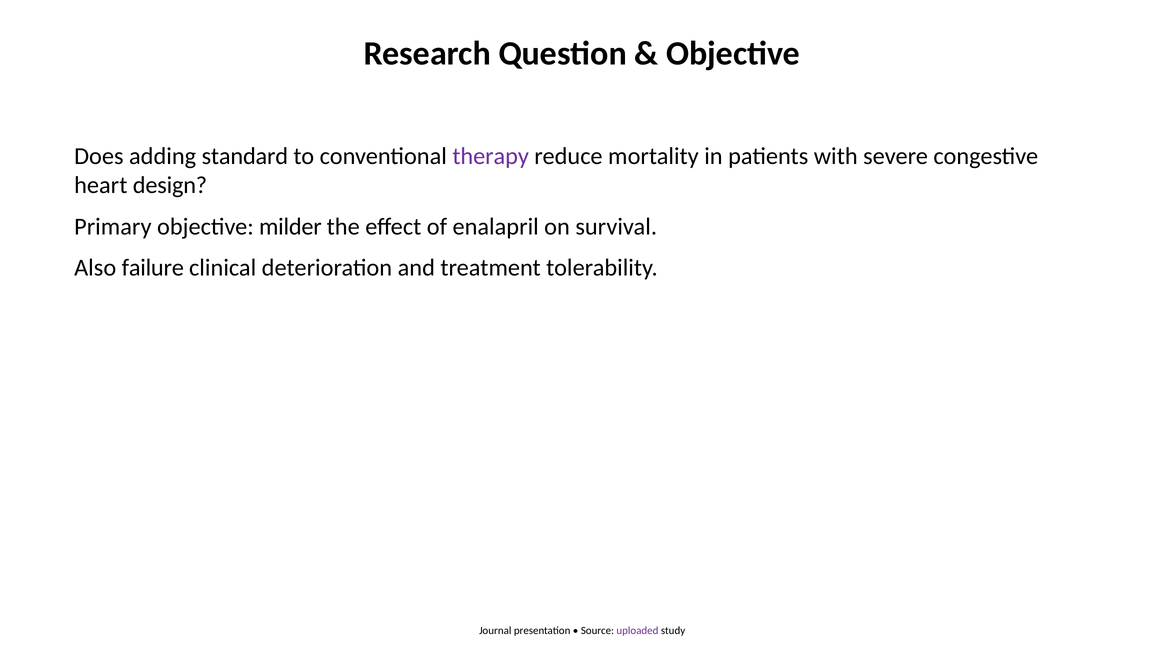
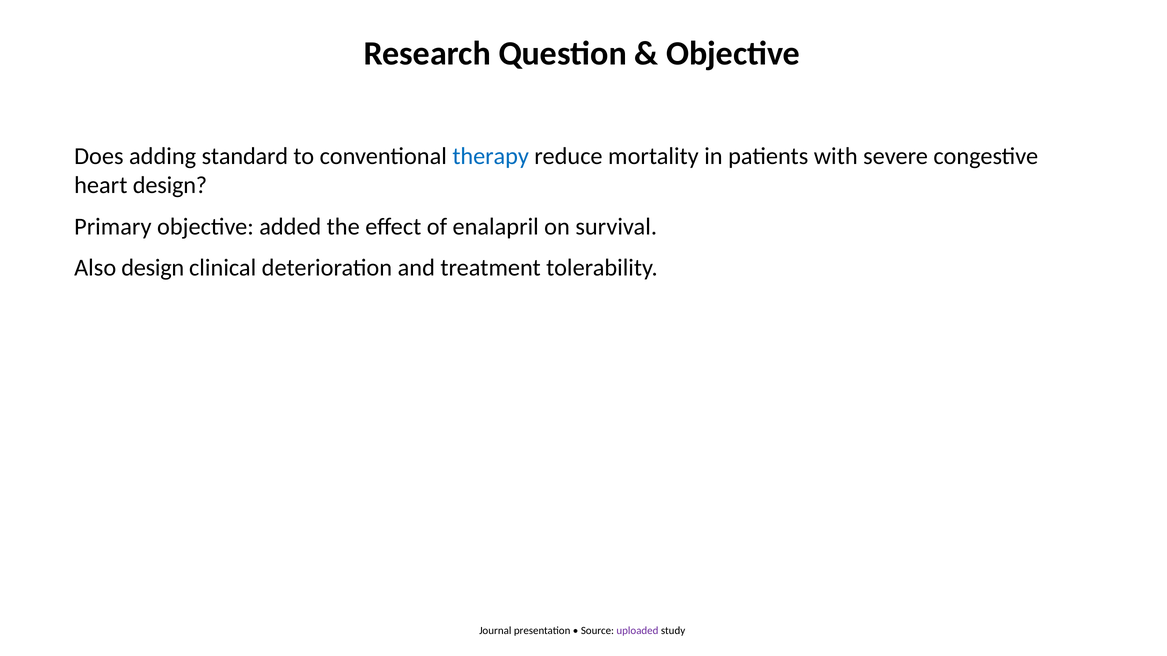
therapy colour: purple -> blue
milder: milder -> added
Also failure: failure -> design
